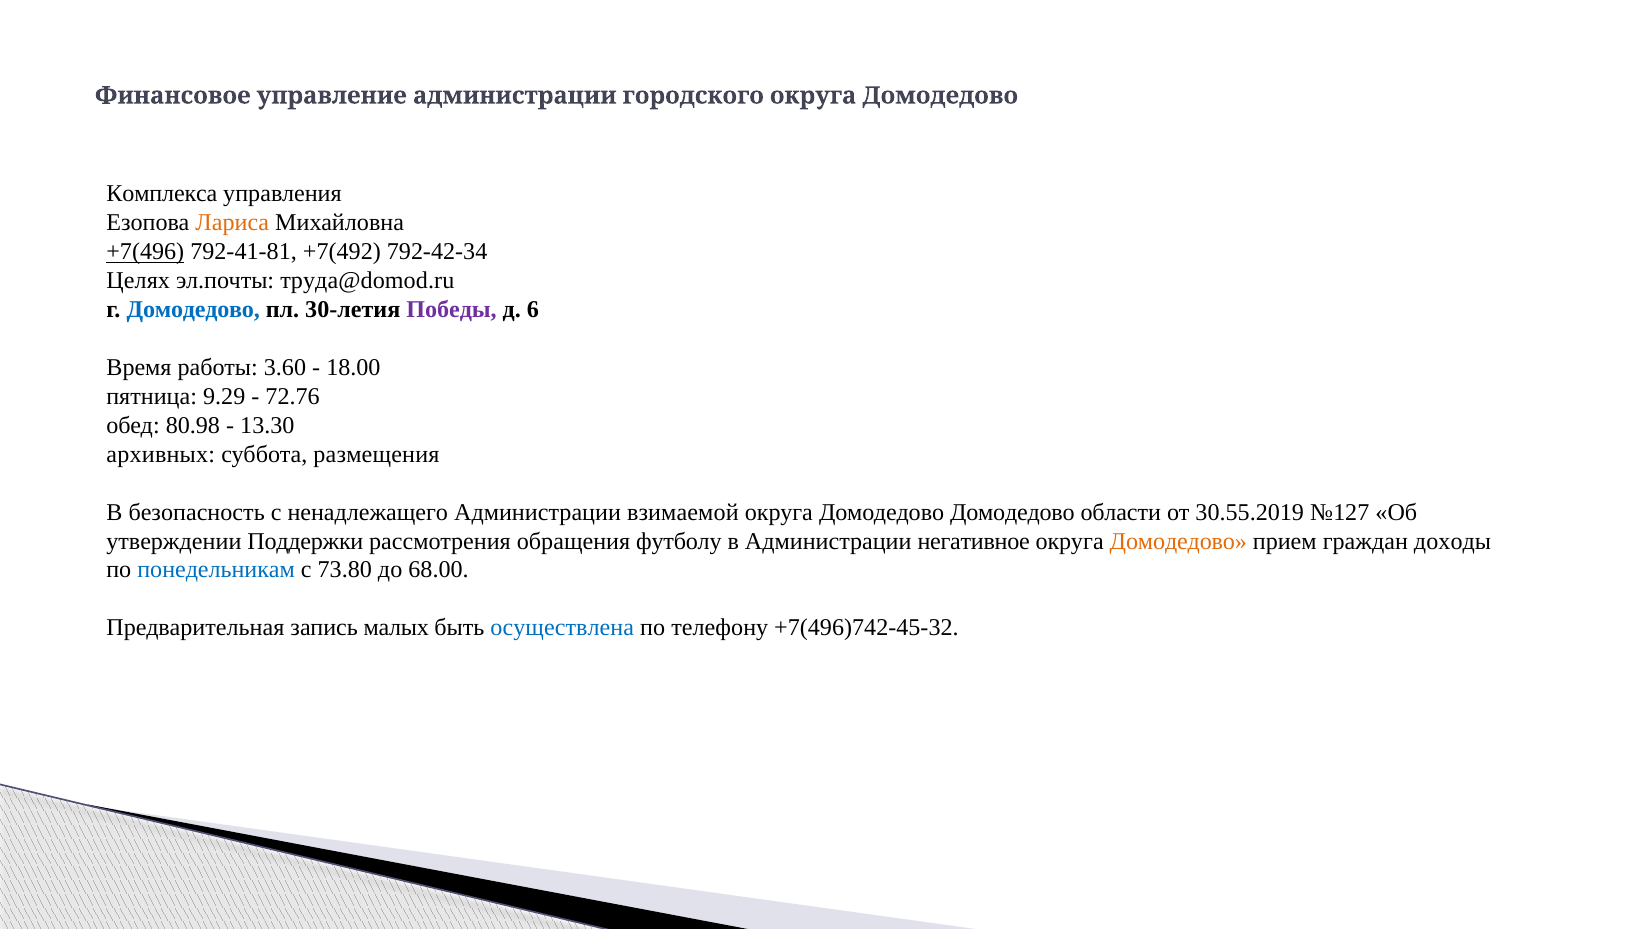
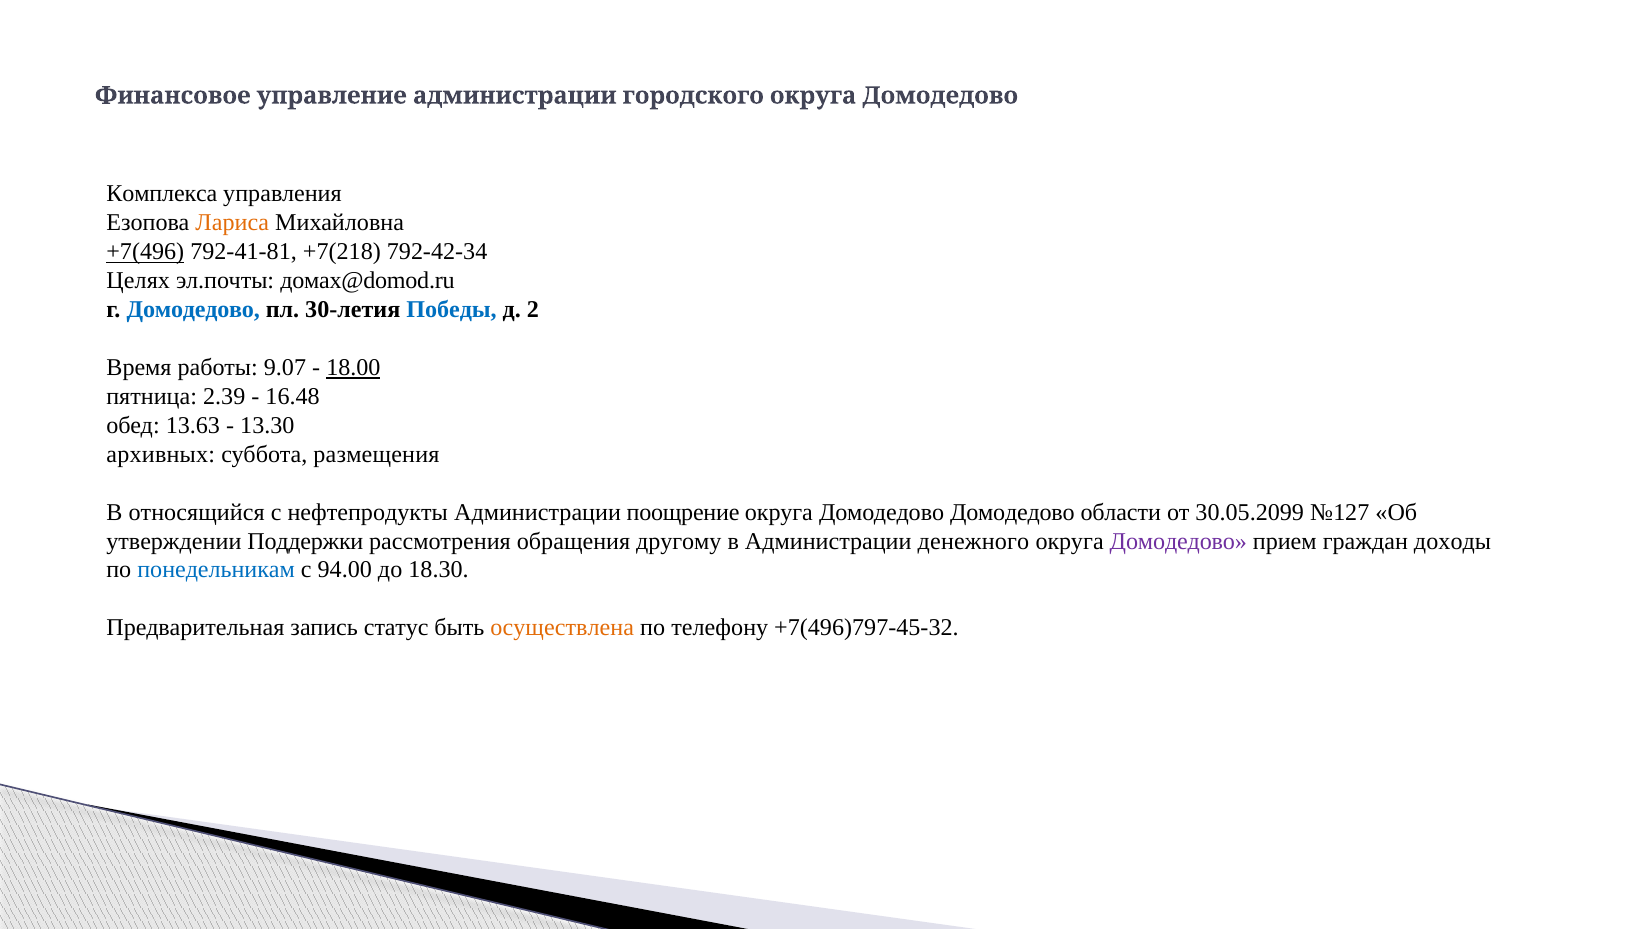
+7(492: +7(492 -> +7(218
труда@domod.ru: труда@domod.ru -> домах@domod.ru
Победы colour: purple -> blue
6: 6 -> 2
3.60: 3.60 -> 9.07
18.00 underline: none -> present
9.29: 9.29 -> 2.39
72.76: 72.76 -> 16.48
80.98: 80.98 -> 13.63
безопасность: безопасность -> относящийся
ненадлежащего: ненадлежащего -> нефтепродукты
взимаемой: взимаемой -> поощрение
30.55.2019: 30.55.2019 -> 30.05.2099
футболу: футболу -> другому
негативное: негативное -> денежного
Домодедово at (1178, 541) colour: orange -> purple
73.80: 73.80 -> 94.00
68.00: 68.00 -> 18.30
малых: малых -> статус
осуществлена colour: blue -> orange
+7(496)742-45-32: +7(496)742-45-32 -> +7(496)797-45-32
